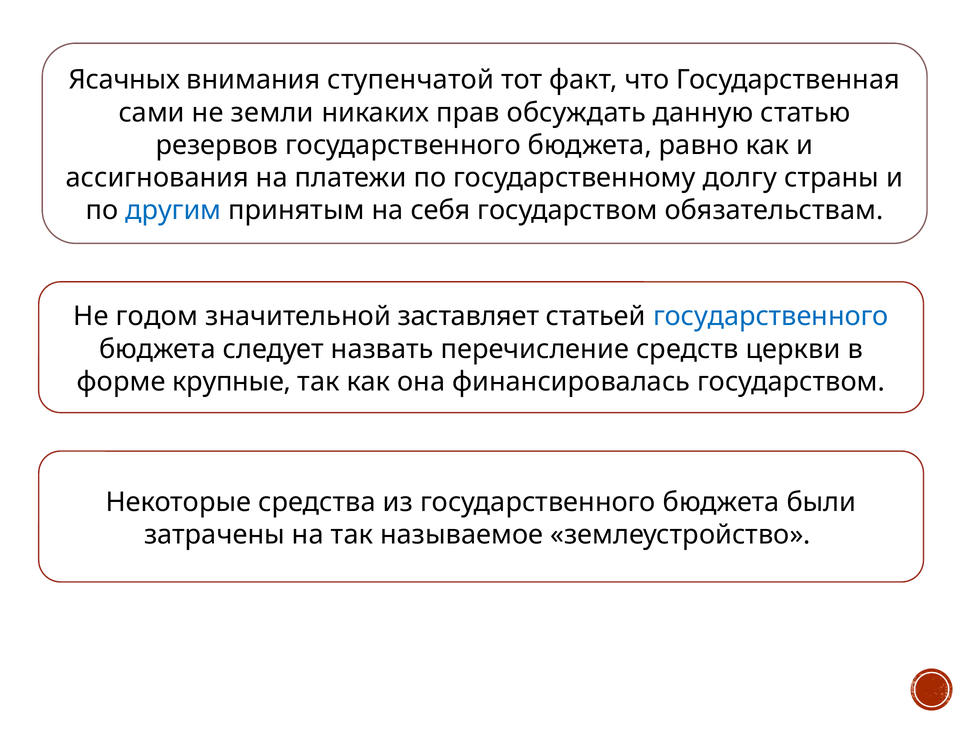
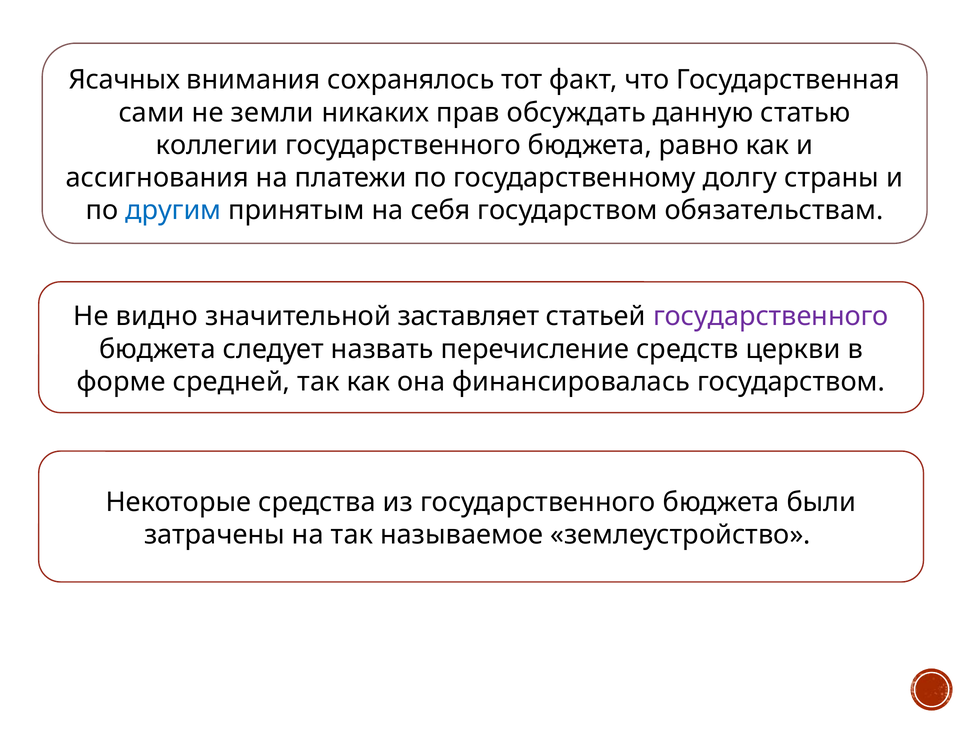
ступенчатой: ступенчатой -> сохранялось
резервов: резервов -> коллегии
годом: годом -> видно
государственного at (771, 316) colour: blue -> purple
крупные: крупные -> средней
